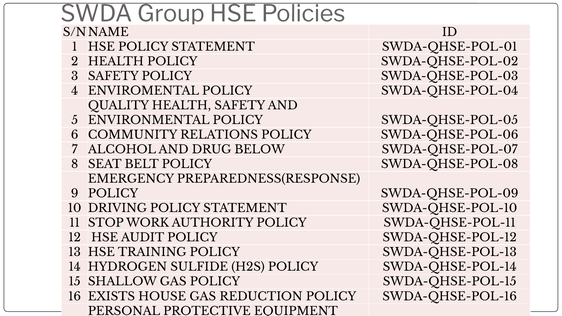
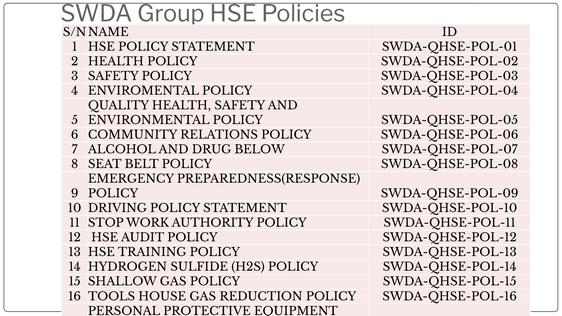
EXISTS: EXISTS -> TOOLS
